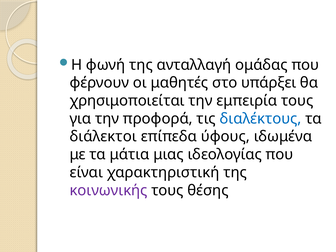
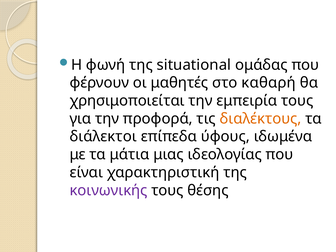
ανταλλαγή: ανταλλαγή -> situational
υπάρξει: υπάρξει -> καθαρή
διαλέκτους colour: blue -> orange
